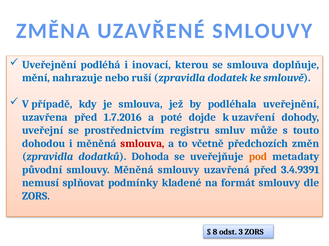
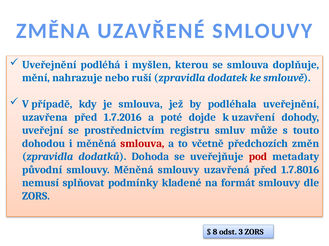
inovací: inovací -> myšlen
pod colour: orange -> red
3.4.9391: 3.4.9391 -> 1.7.8016
